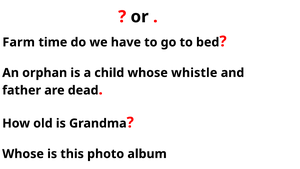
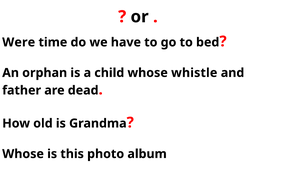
Farm: Farm -> Were
